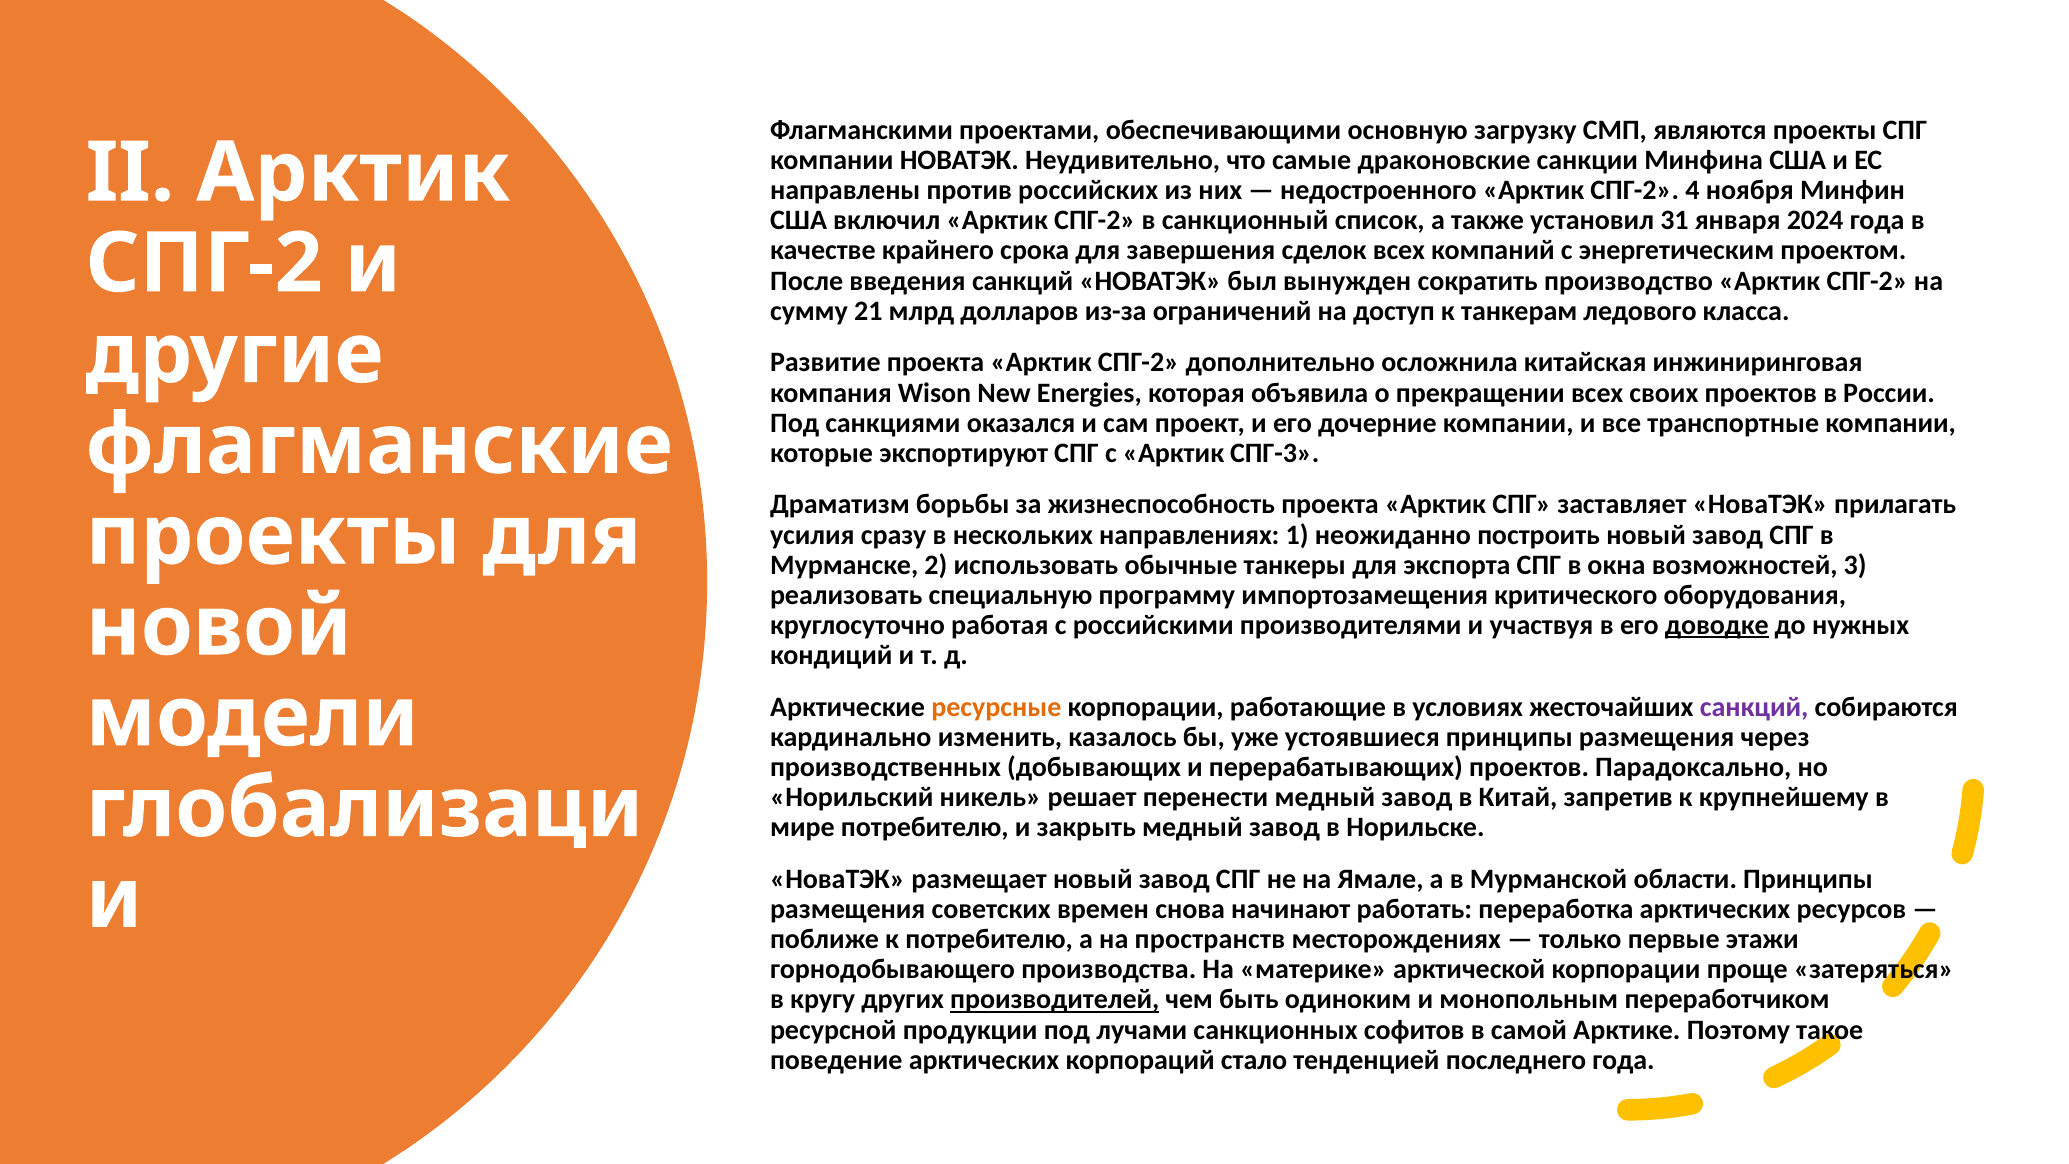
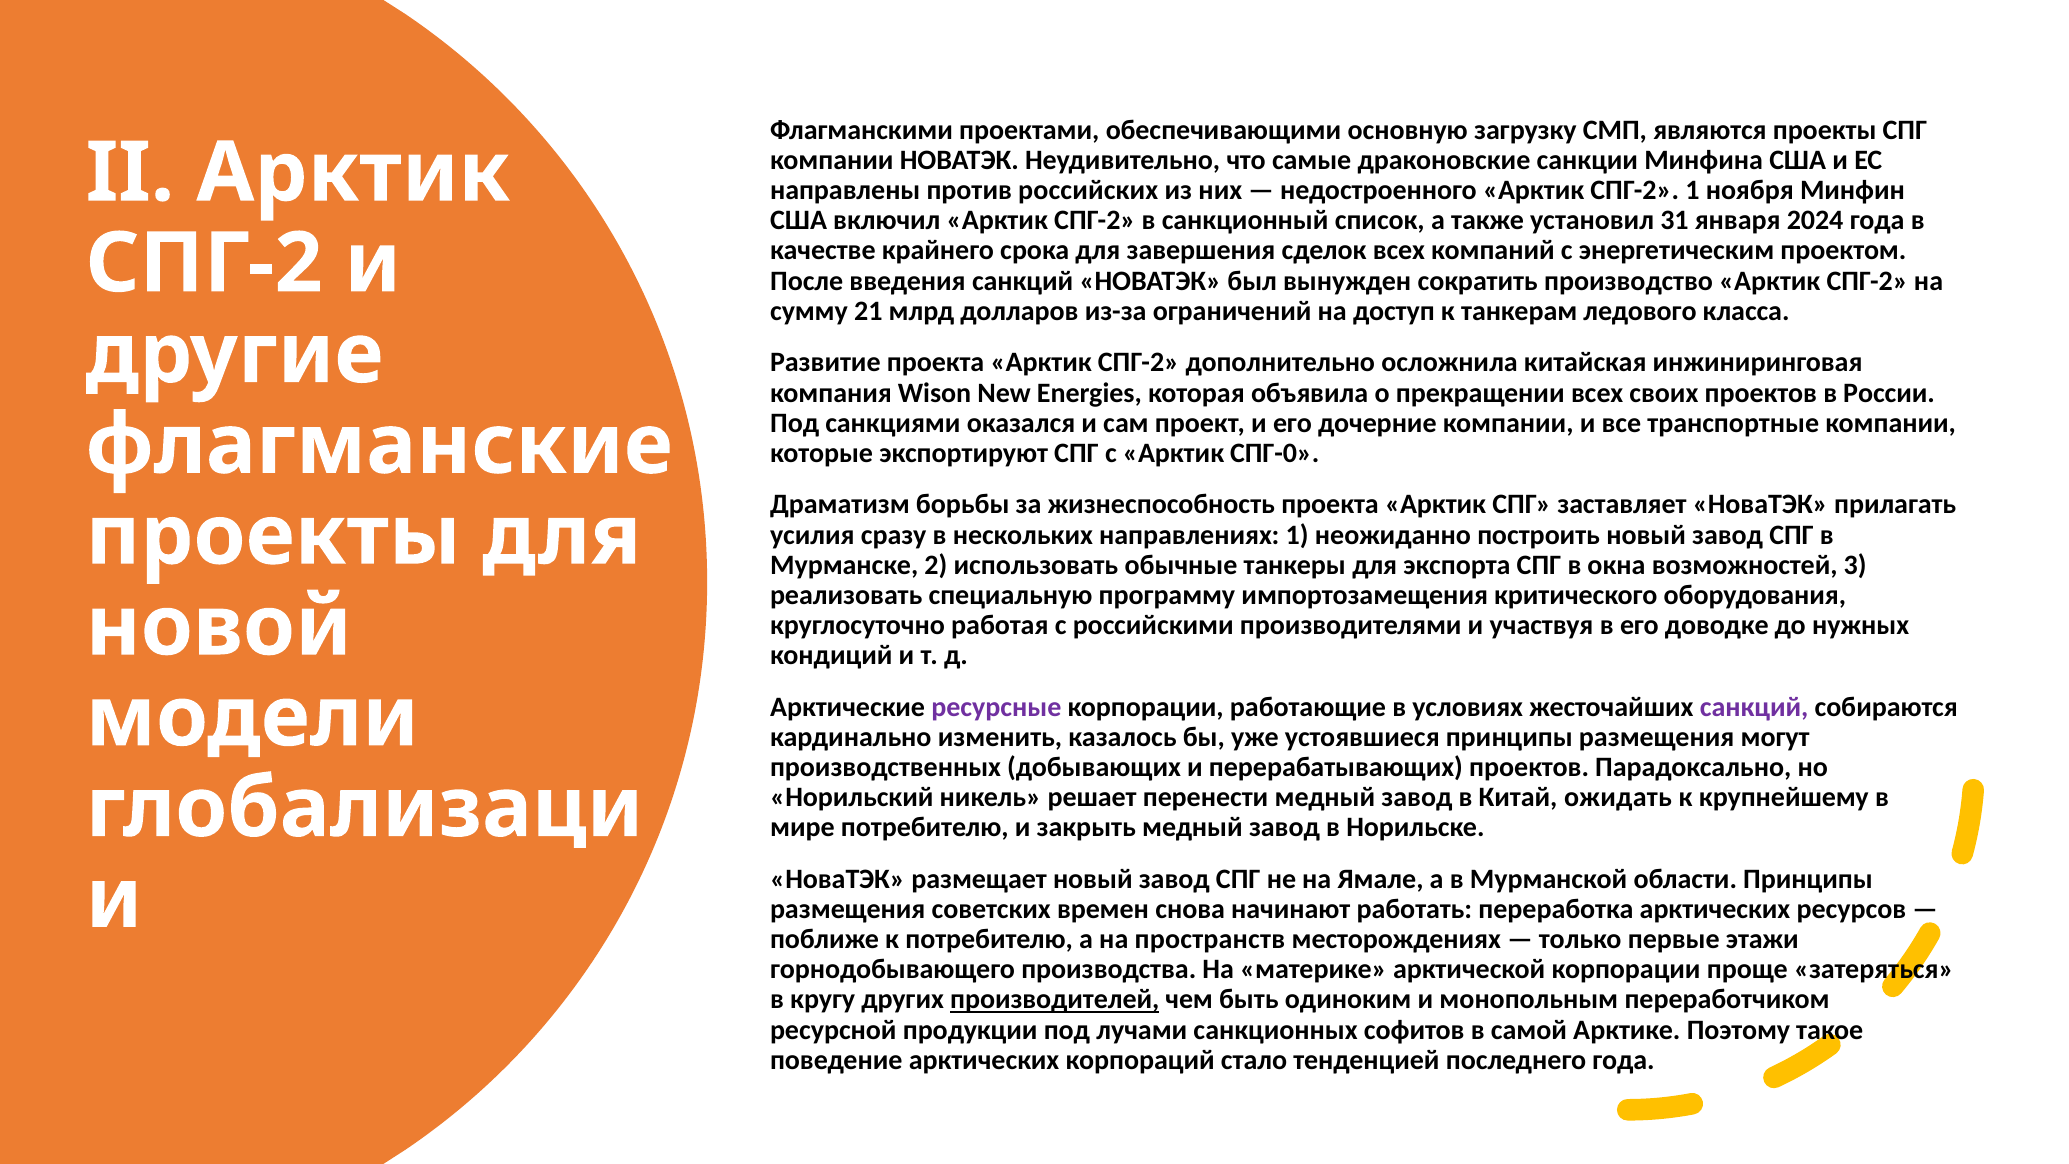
СПГ-2 4: 4 -> 1
СПГ-3: СПГ-3 -> СПГ-0
доводке underline: present -> none
ресурсные colour: orange -> purple
через: через -> могут
запретив: запретив -> ожидать
